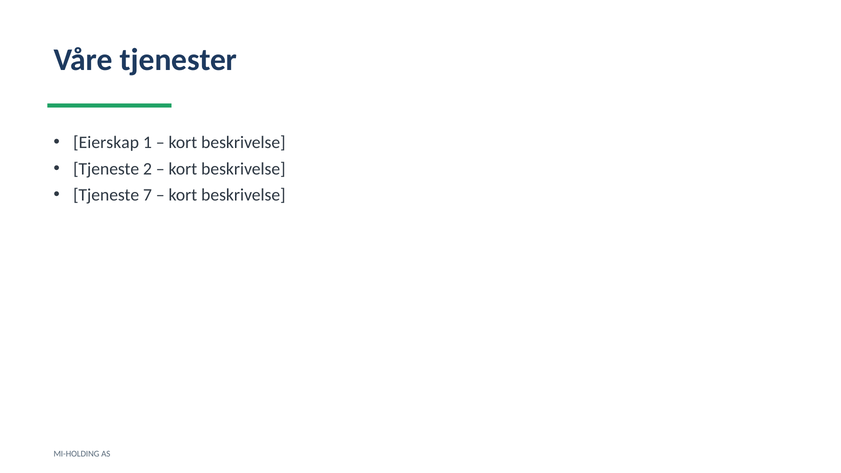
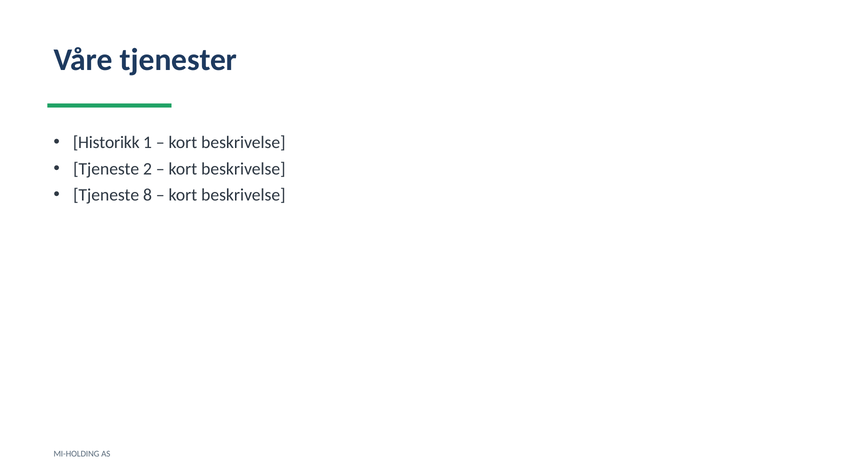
Eierskap: Eierskap -> Historikk
7: 7 -> 8
